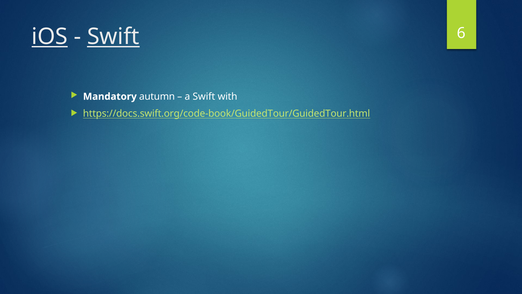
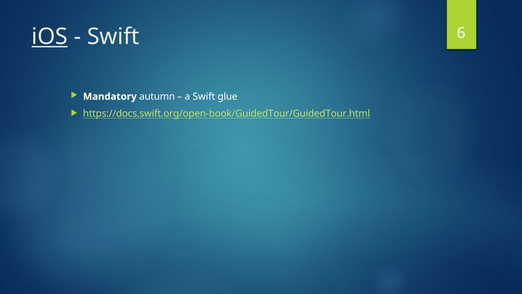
Swift at (113, 37) underline: present -> none
with: with -> glue
https://docs.swift.org/code-book/GuidedTour/GuidedTour.html: https://docs.swift.org/code-book/GuidedTour/GuidedTour.html -> https://docs.swift.org/open-book/GuidedTour/GuidedTour.html
